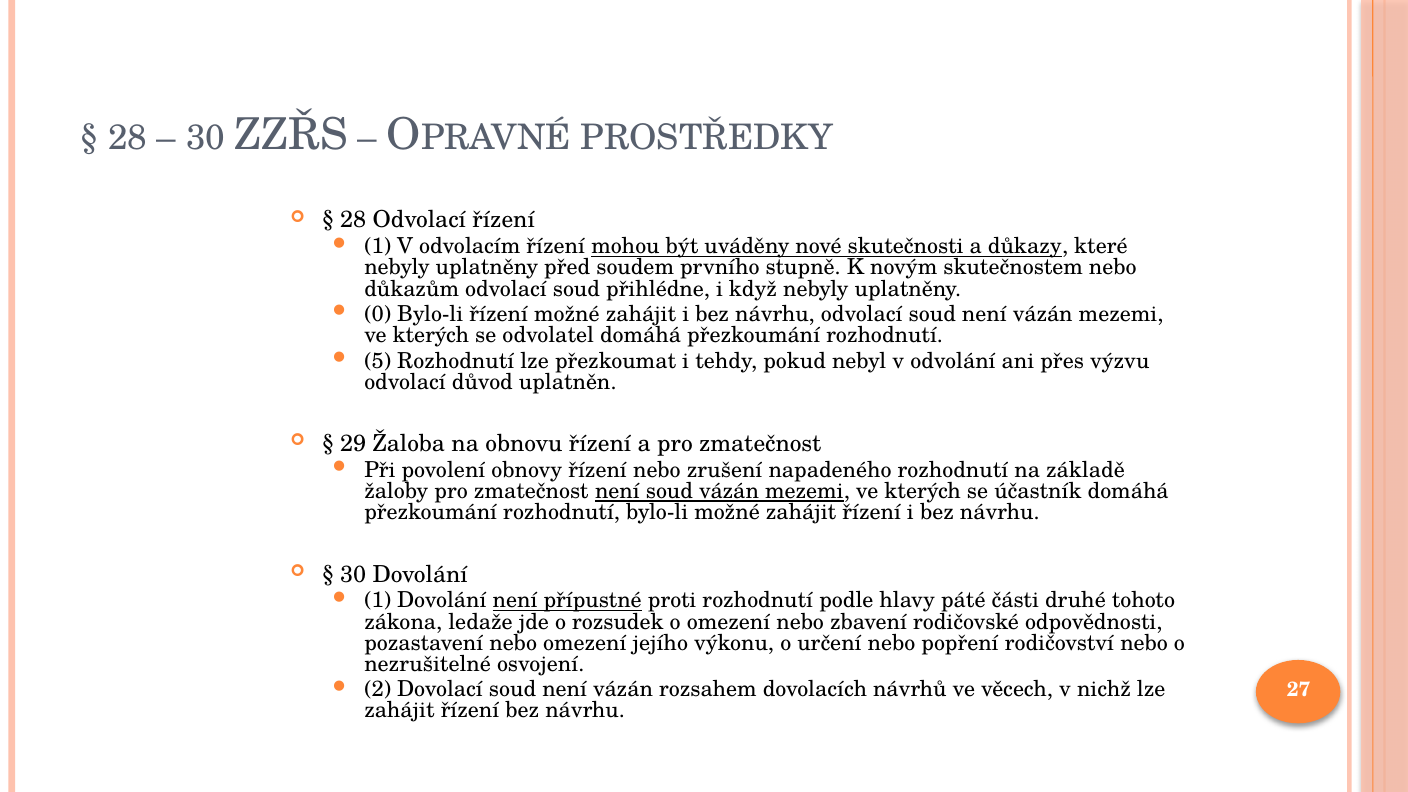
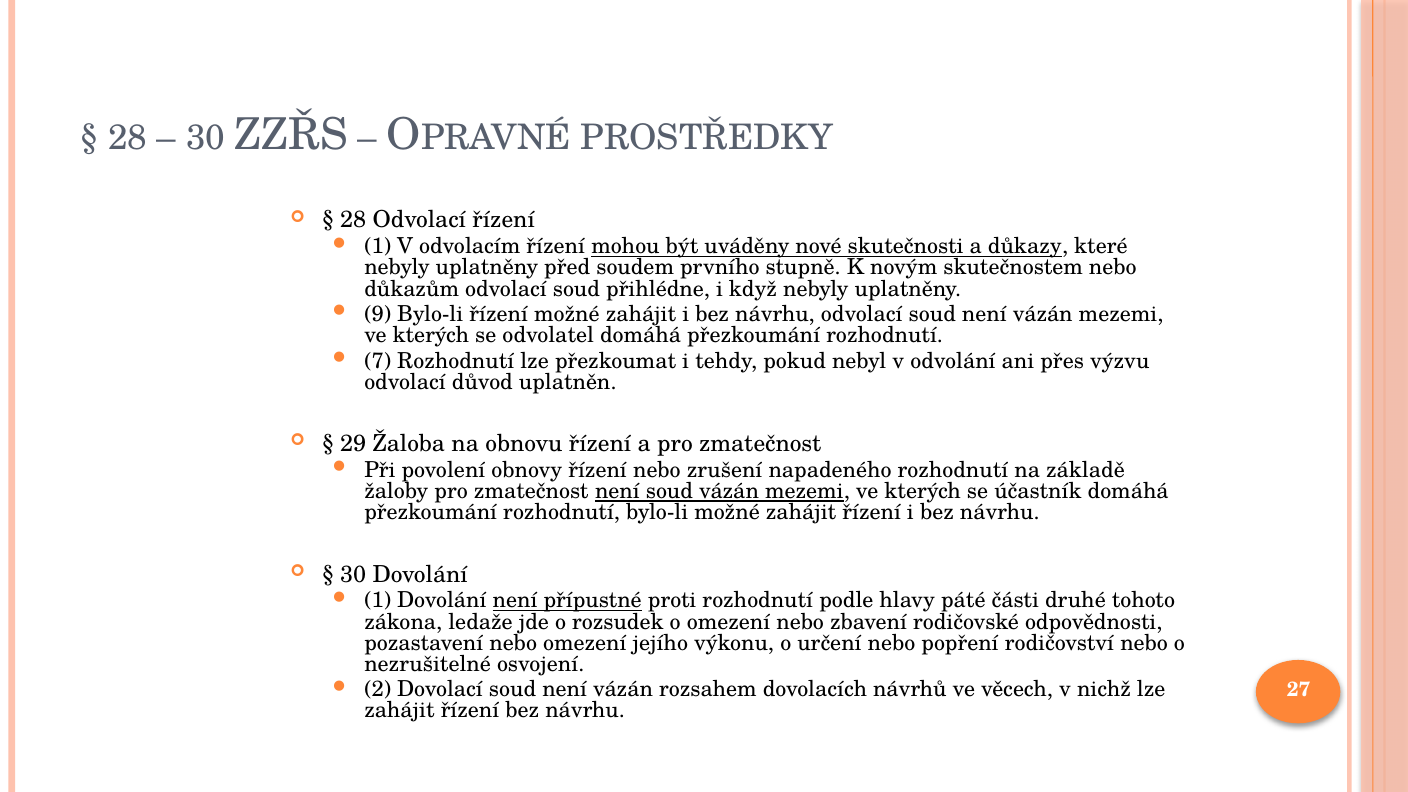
0: 0 -> 9
5: 5 -> 7
